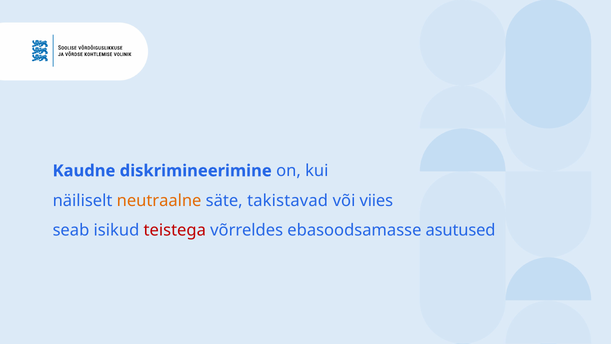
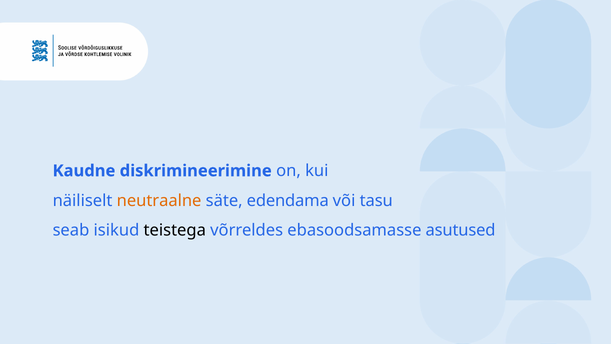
takistavad: takistavad -> edendama
viies: viies -> tasu
teistega colour: red -> black
